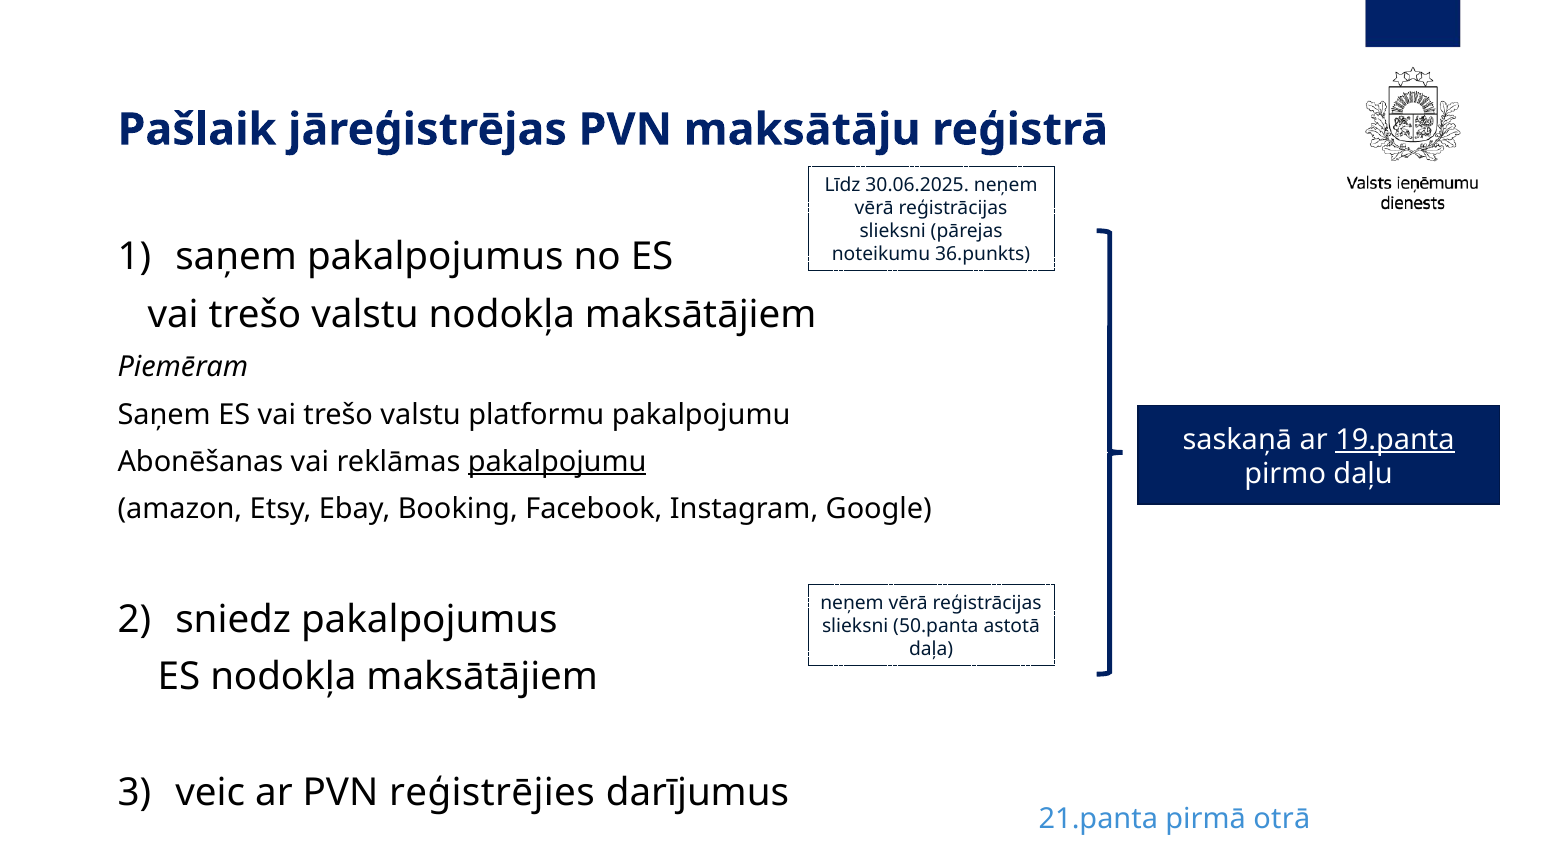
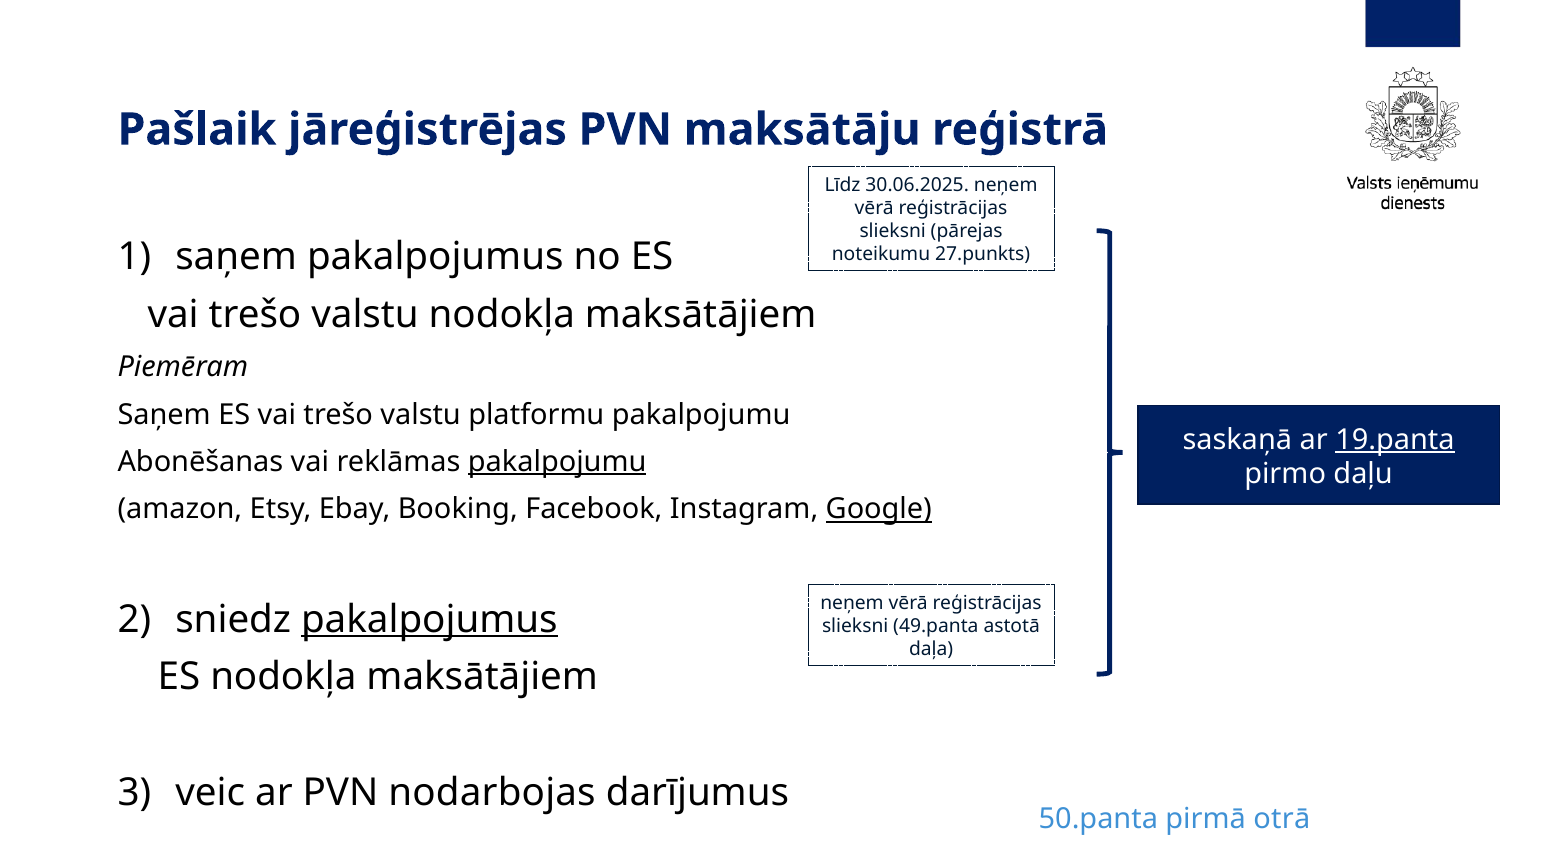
36.punkts: 36.punkts -> 27.punkts
Google underline: none -> present
pakalpojumus at (429, 620) underline: none -> present
50.panta: 50.panta -> 49.panta
reģistrējies: reģistrējies -> nodarbojas
21.panta: 21.panta -> 50.panta
